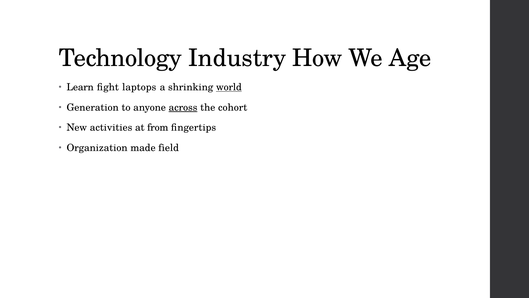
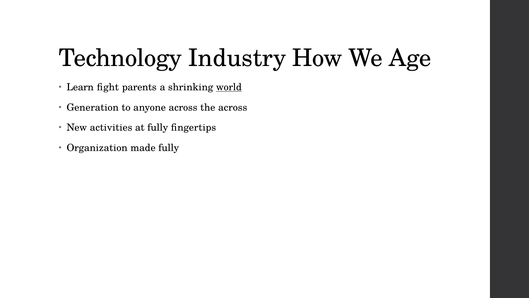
laptops: laptops -> parents
across at (183, 107) underline: present -> none
the cohort: cohort -> across
at from: from -> fully
made field: field -> fully
